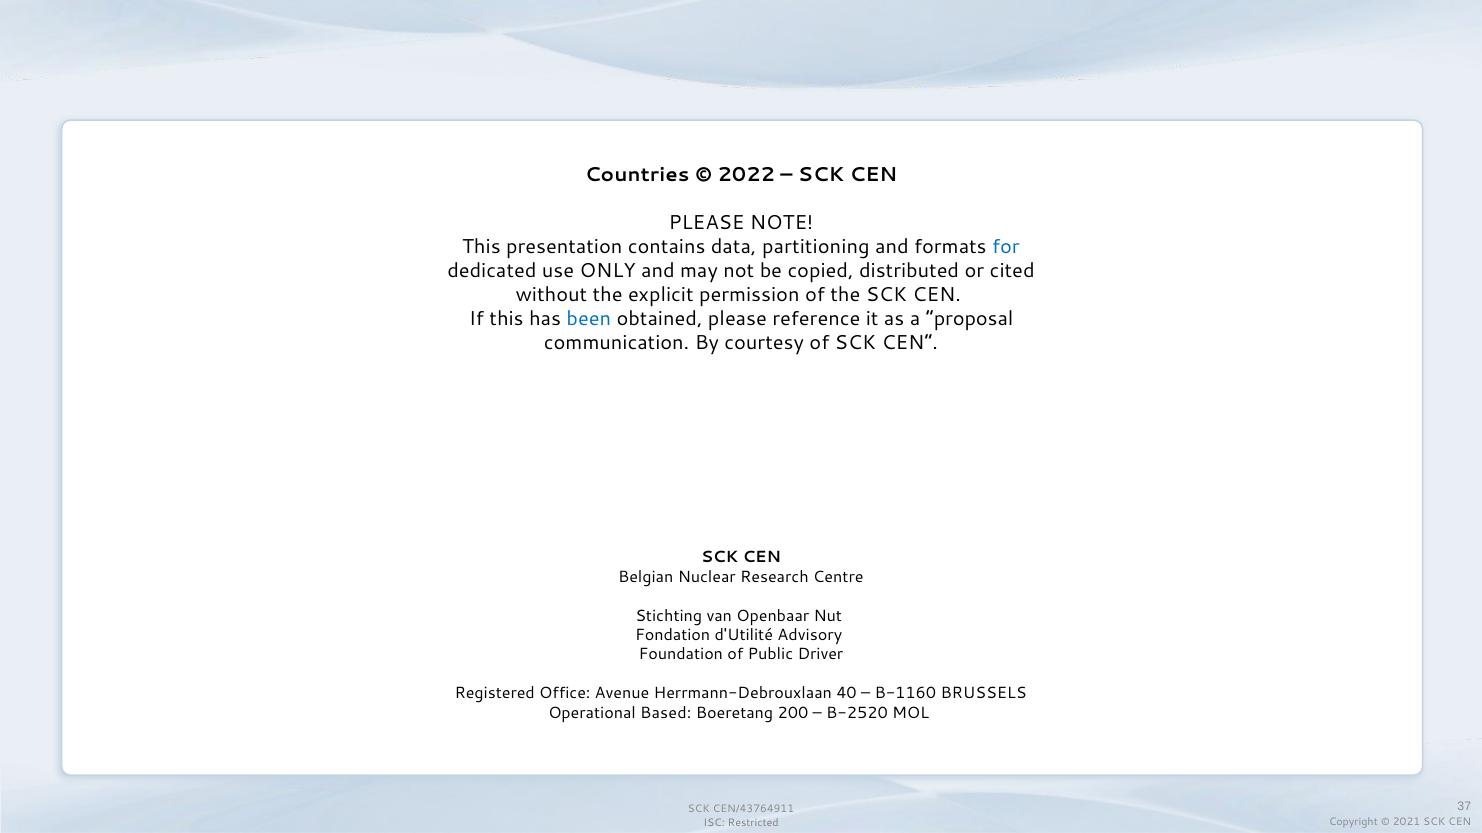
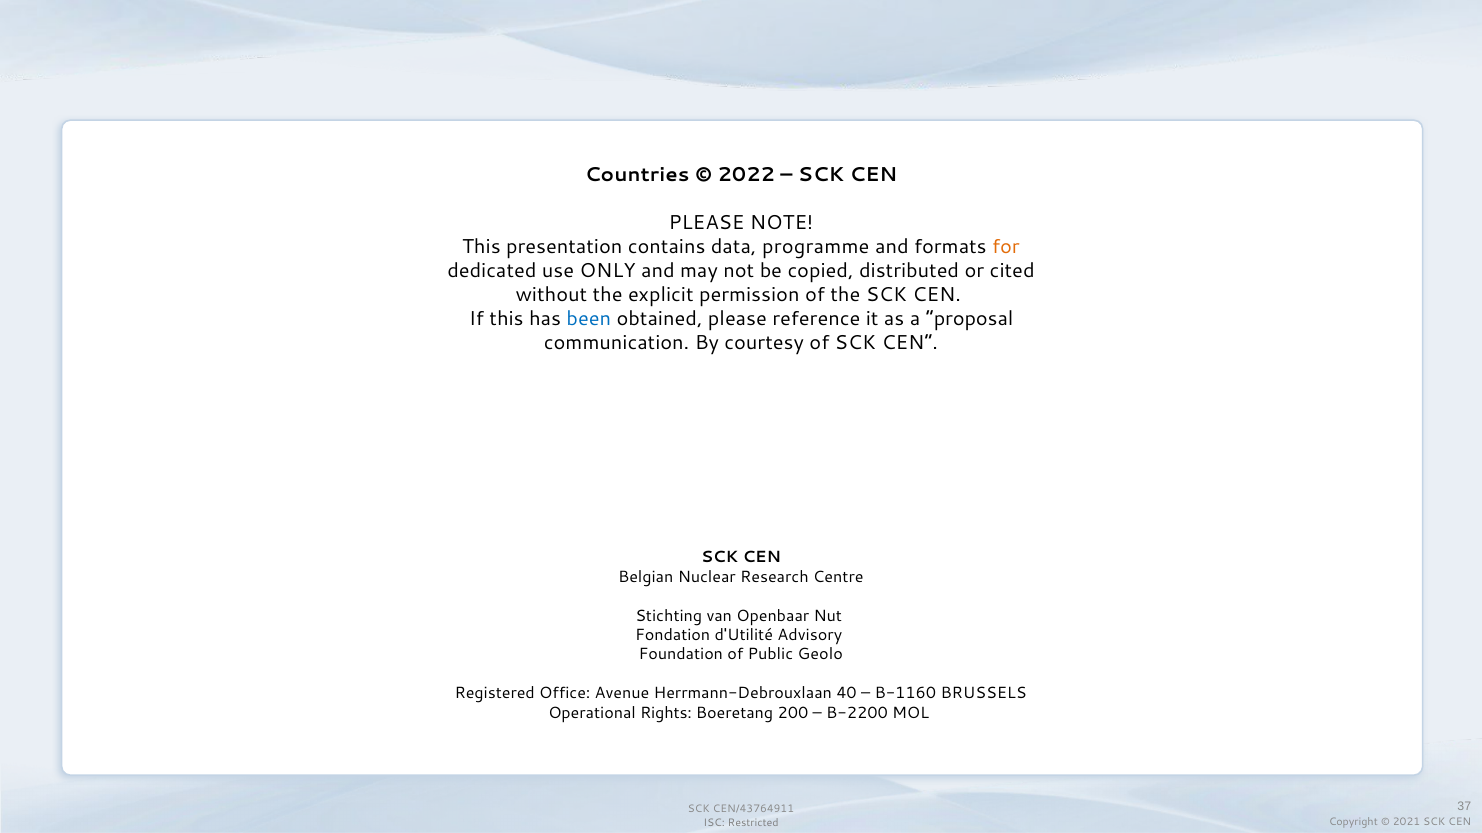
partitioning: partitioning -> programme
for colour: blue -> orange
Driver: Driver -> Geolo
Based: Based -> Rights
B-2520: B-2520 -> B-2200
